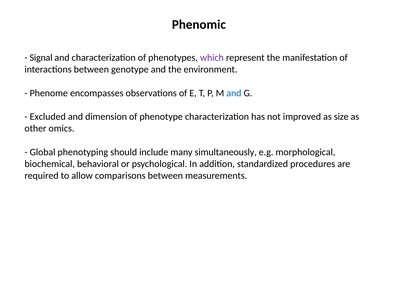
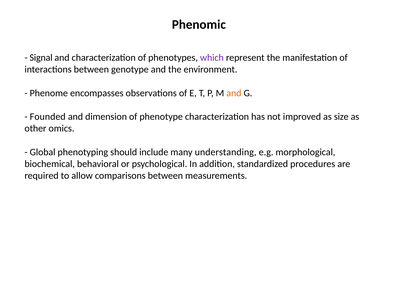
and at (234, 93) colour: blue -> orange
Excluded: Excluded -> Founded
simultaneously: simultaneously -> understanding
